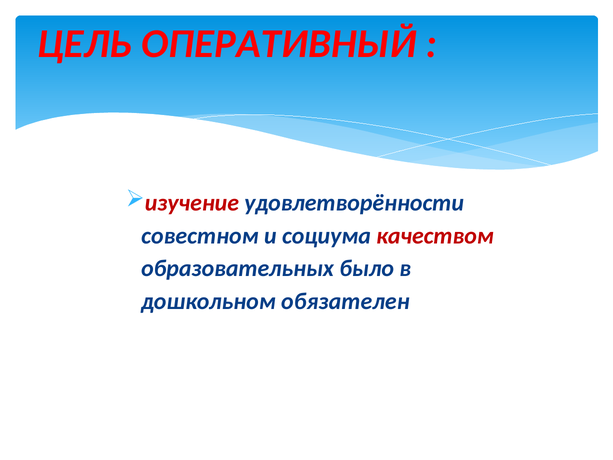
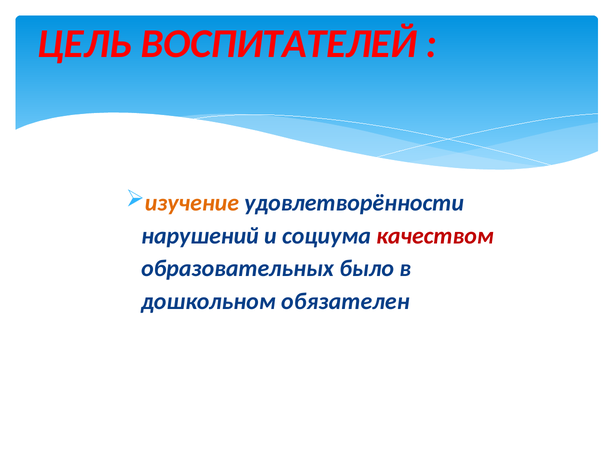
ОПЕРАТИВНЫЙ: ОПЕРАТИВНЫЙ -> ВОСПИТАТЕЛЕЙ
изучение colour: red -> orange
совестном: совестном -> нарушений
